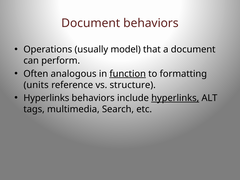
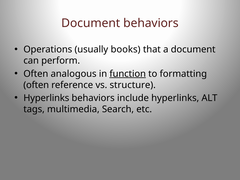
model: model -> books
units at (36, 85): units -> often
hyperlinks at (175, 98) underline: present -> none
